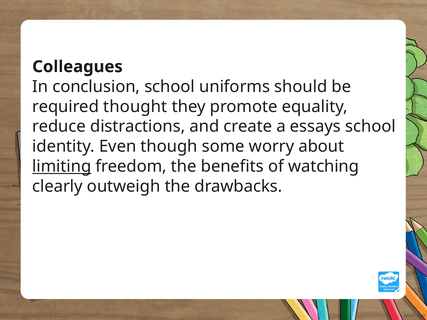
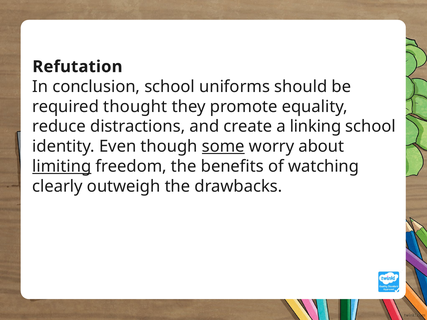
Colleagues: Colleagues -> Refutation
essays: essays -> linking
some underline: none -> present
